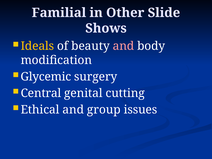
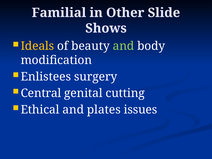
and at (123, 46) colour: pink -> light green
Glycemic: Glycemic -> Enlistees
group: group -> plates
